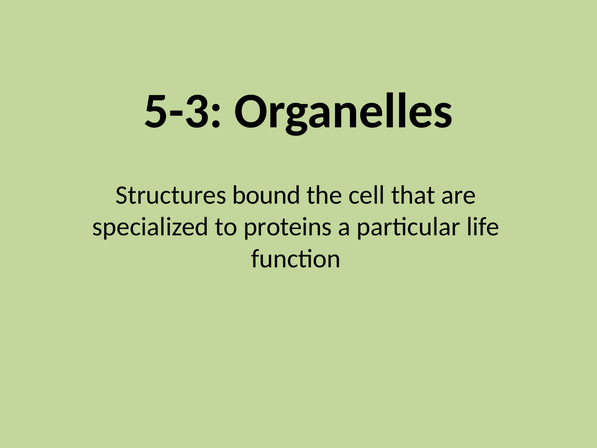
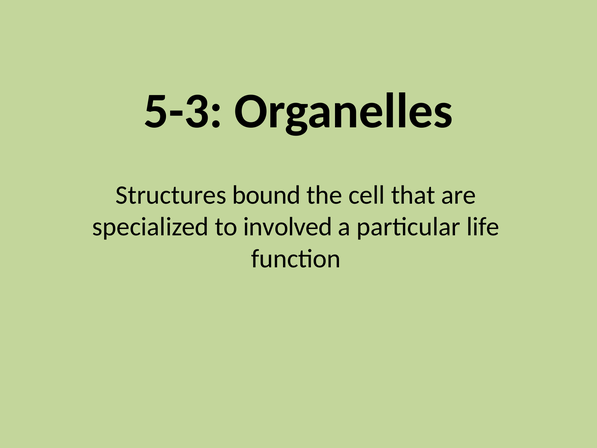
proteins: proteins -> involved
